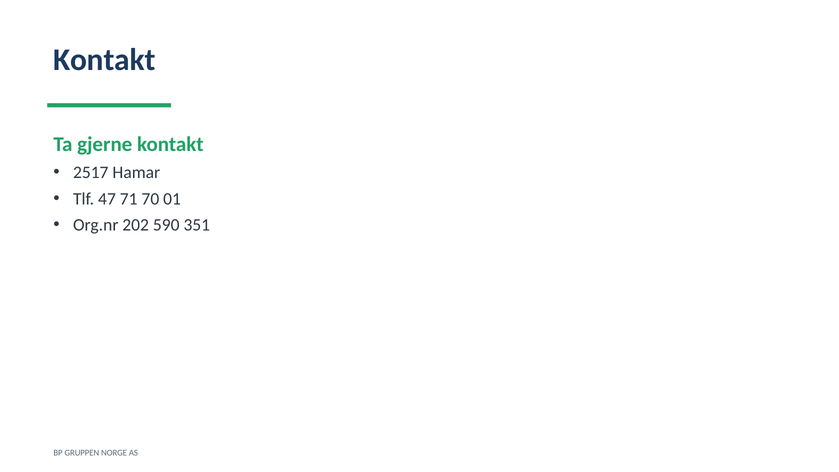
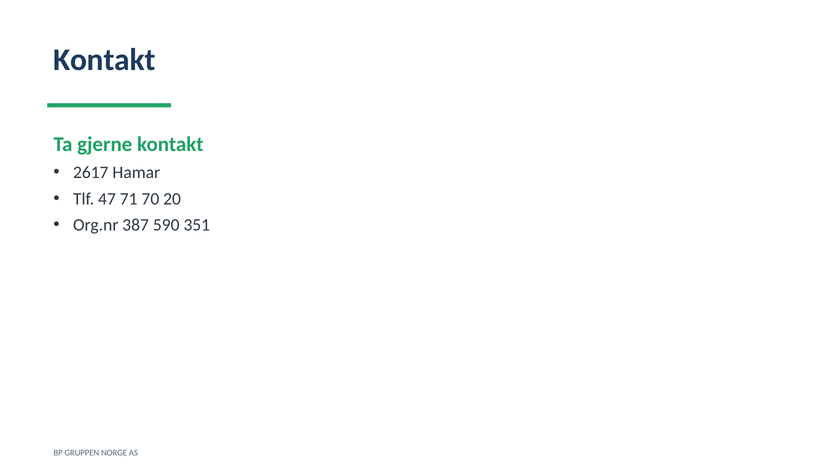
2517: 2517 -> 2617
01: 01 -> 20
202: 202 -> 387
